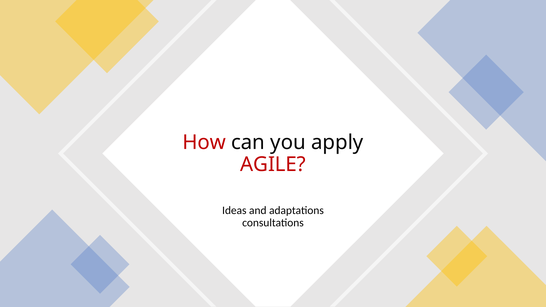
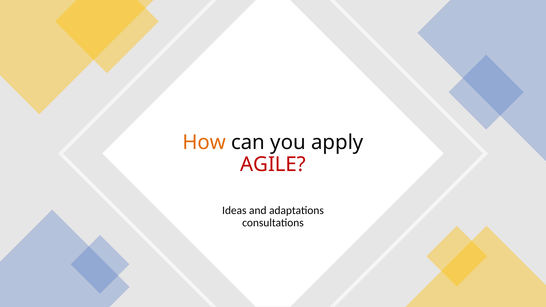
How colour: red -> orange
